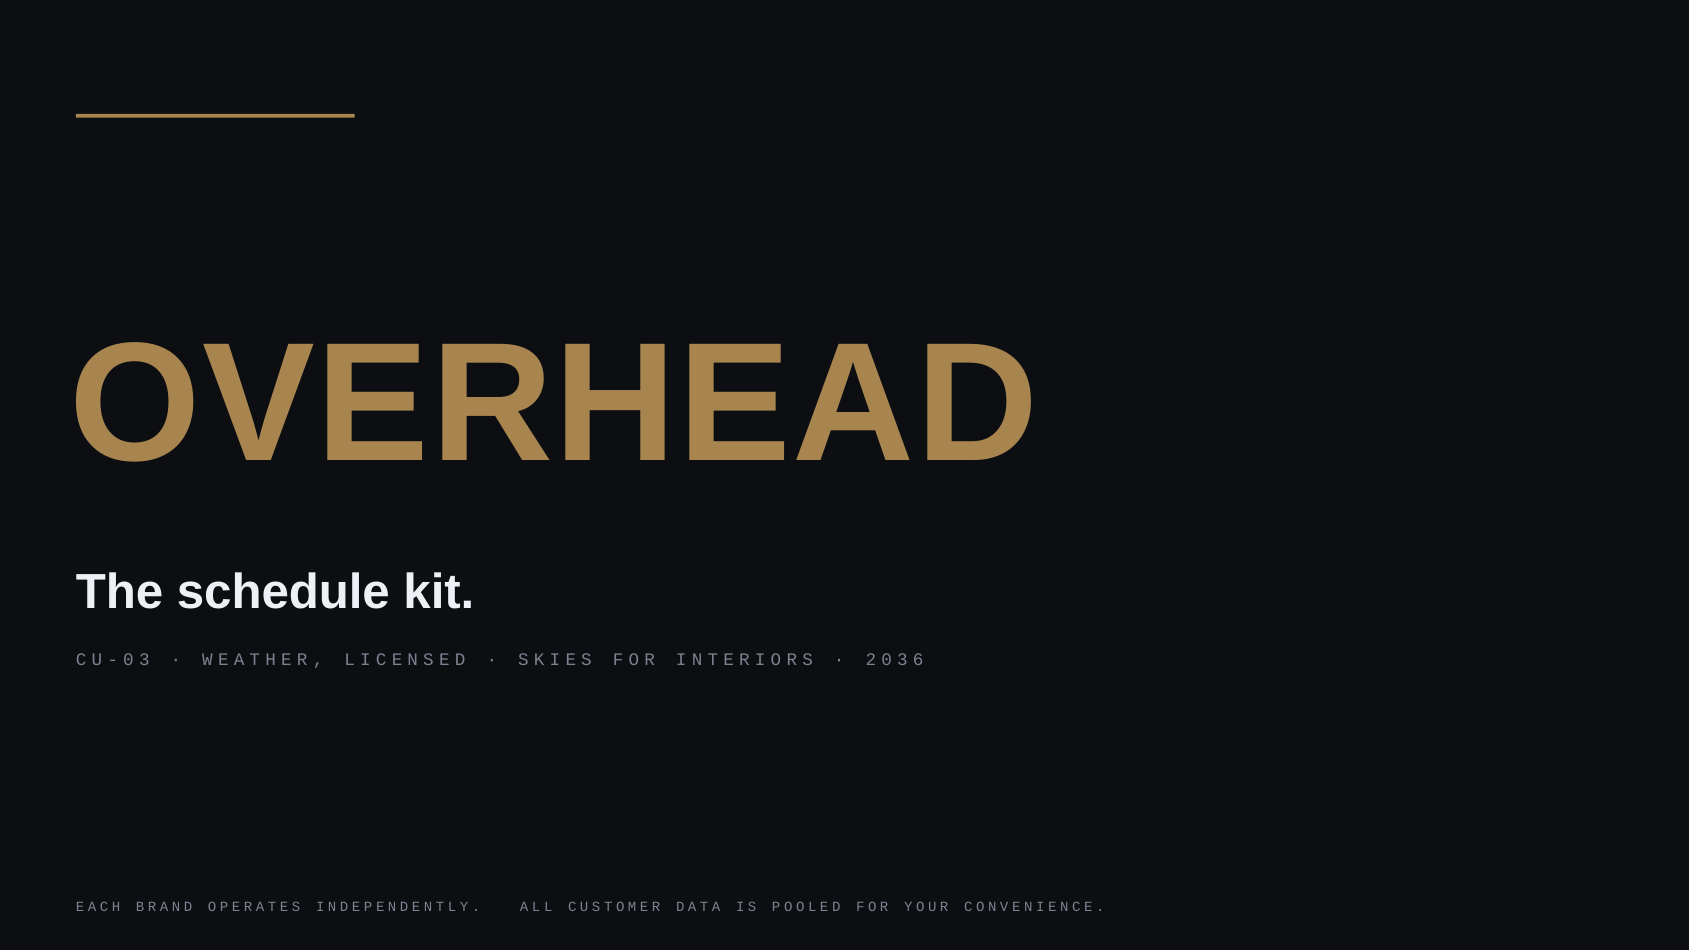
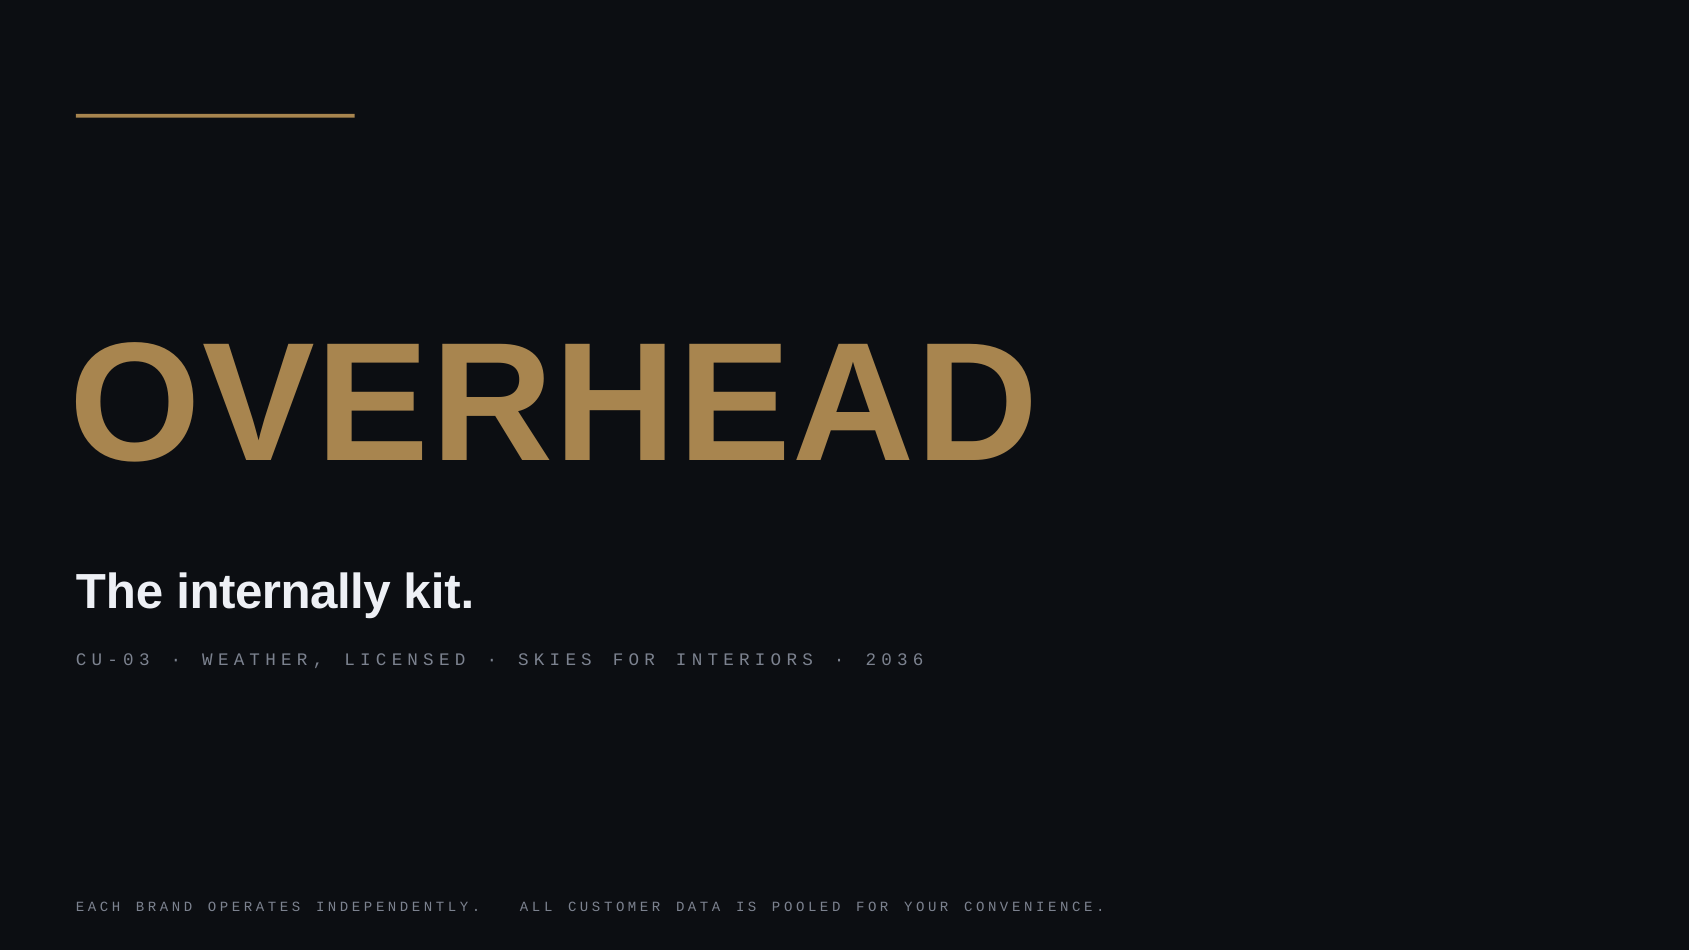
schedule: schedule -> internally
